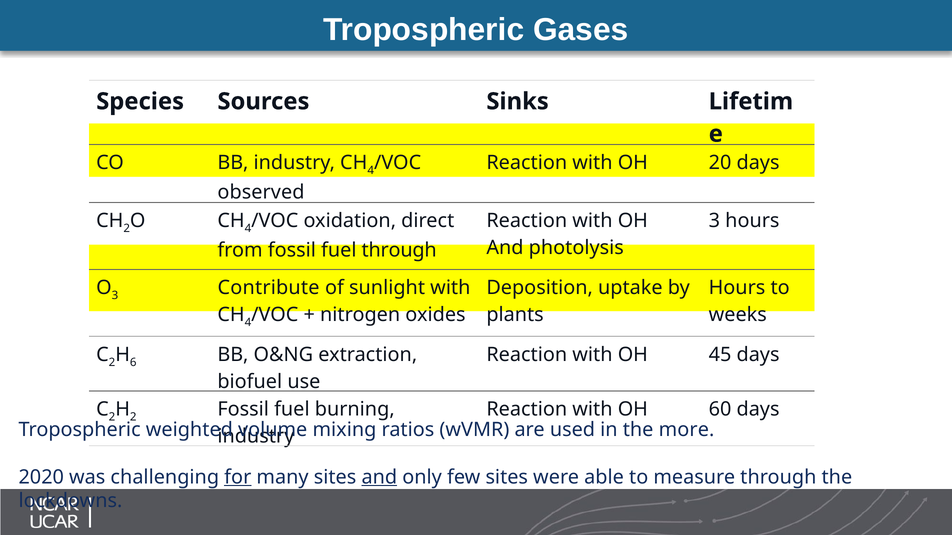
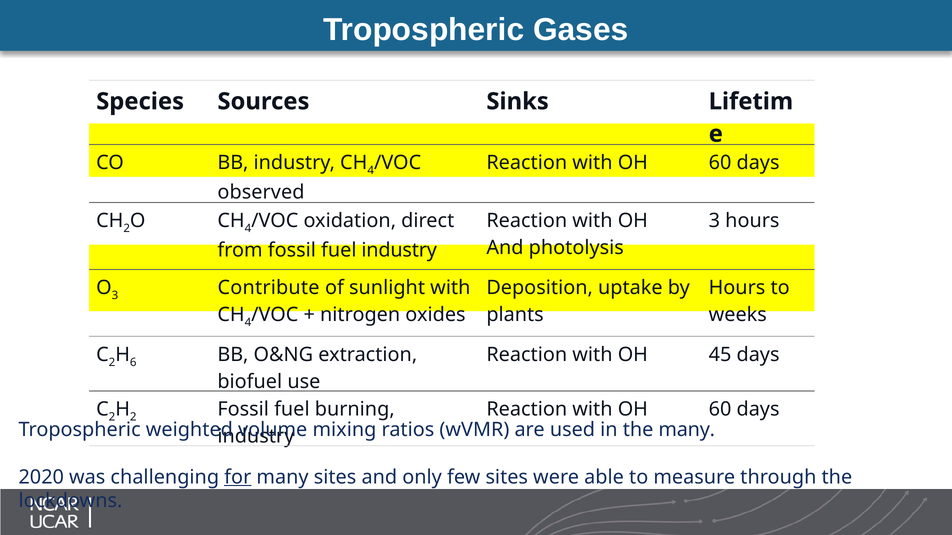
20 at (720, 163): 20 -> 60
fuel through: through -> industry
the more: more -> many
and at (379, 478) underline: present -> none
